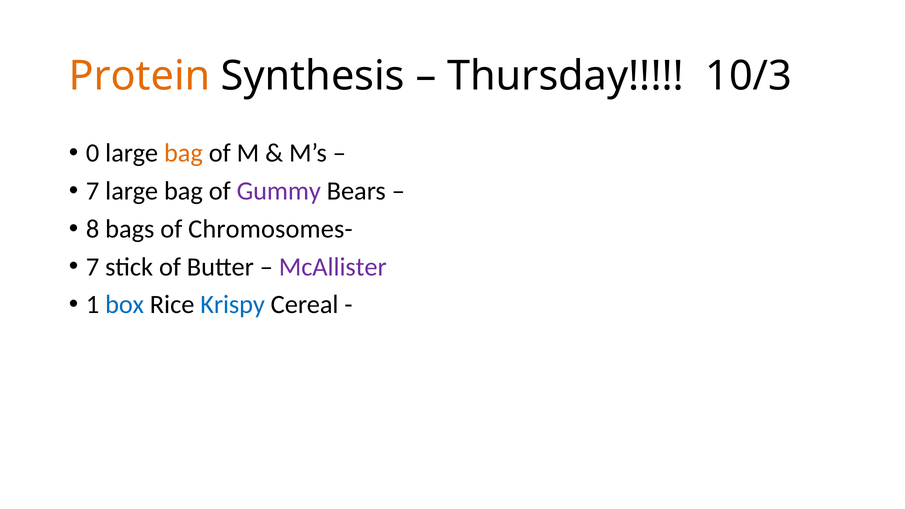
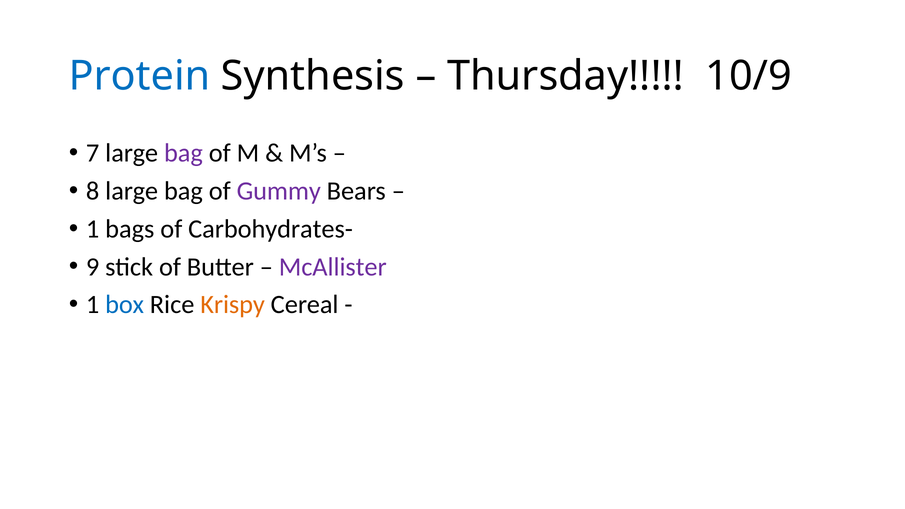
Protein colour: orange -> blue
10/3: 10/3 -> 10/9
0: 0 -> 7
bag at (183, 153) colour: orange -> purple
7 at (93, 191): 7 -> 8
8 at (93, 229): 8 -> 1
Chromosomes-: Chromosomes- -> Carbohydrates-
7 at (93, 267): 7 -> 9
Krispy colour: blue -> orange
